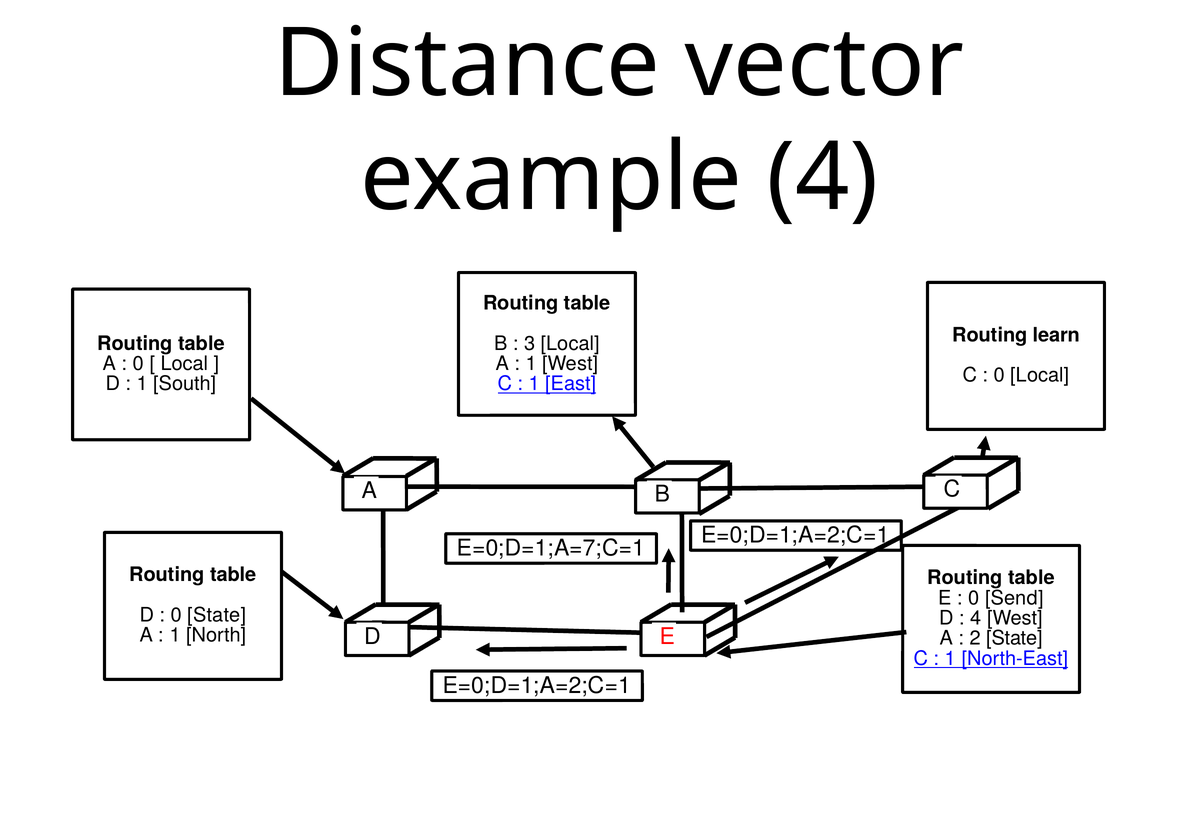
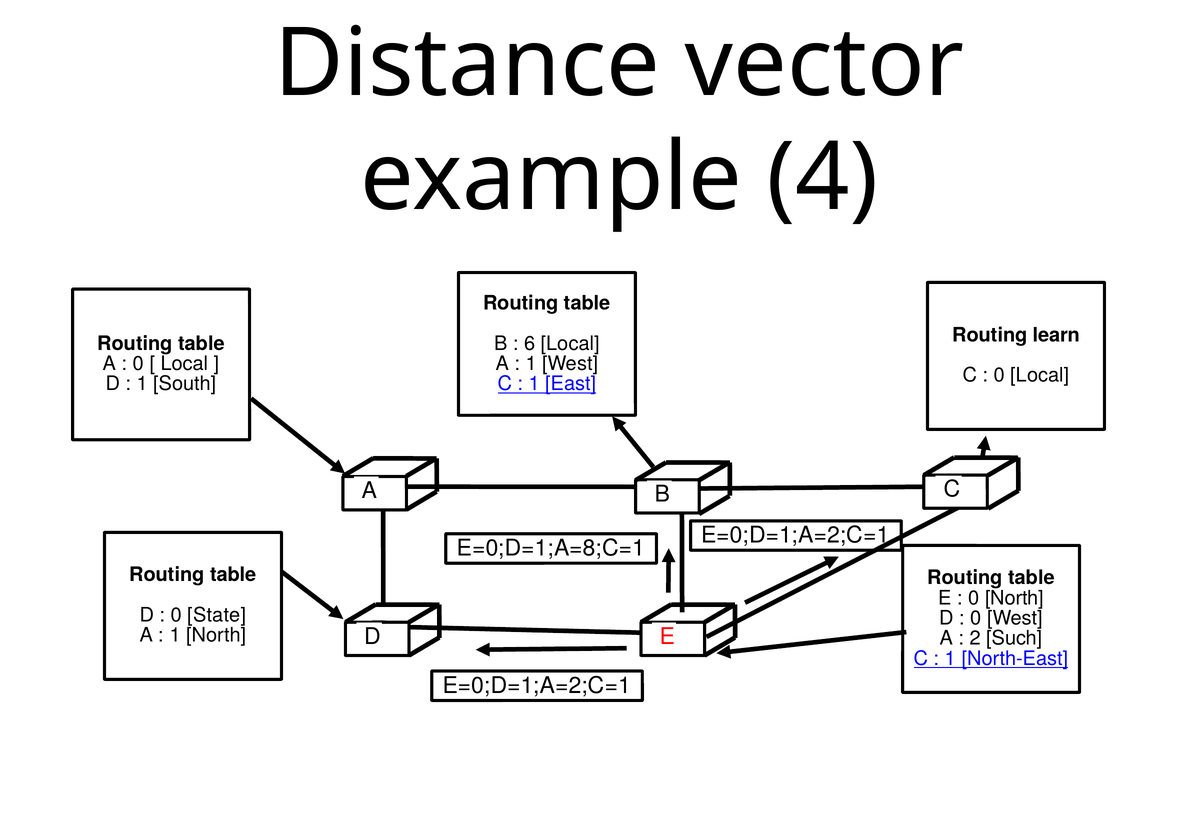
3: 3 -> 6
E=0;D=1;A=7;C=1: E=0;D=1;A=7;C=1 -> E=0;D=1;A=8;C=1
0 Send: Send -> North
4 at (976, 618): 4 -> 0
2 State: State -> Such
